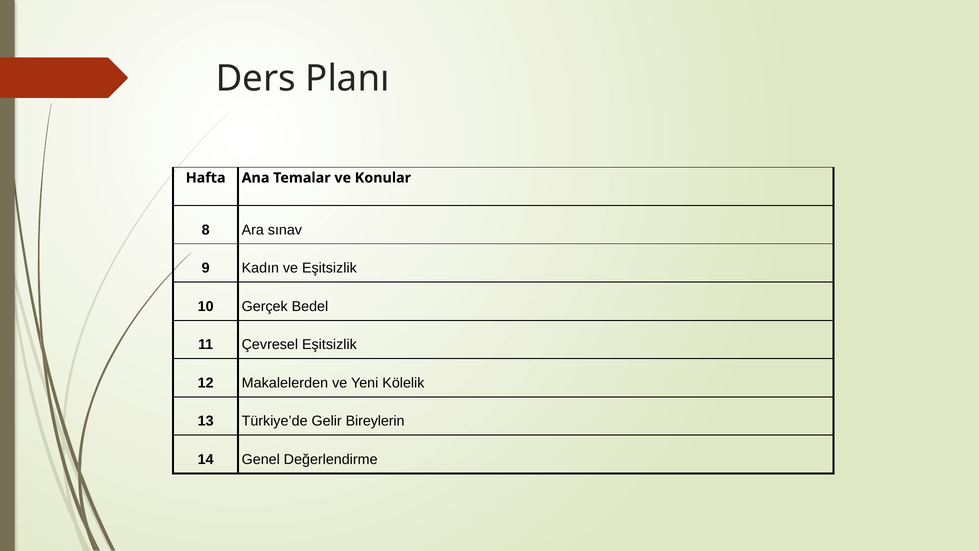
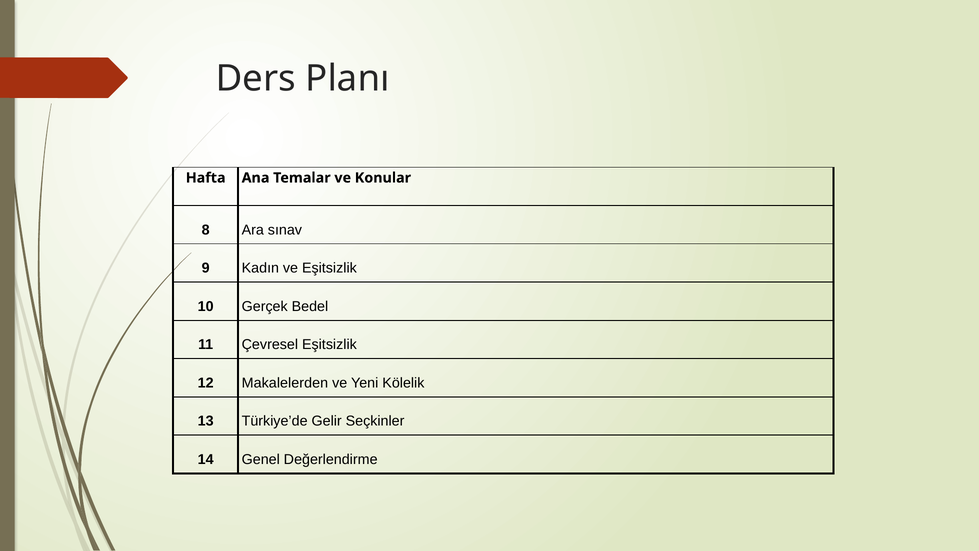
Bireylerin: Bireylerin -> Seçkinler
